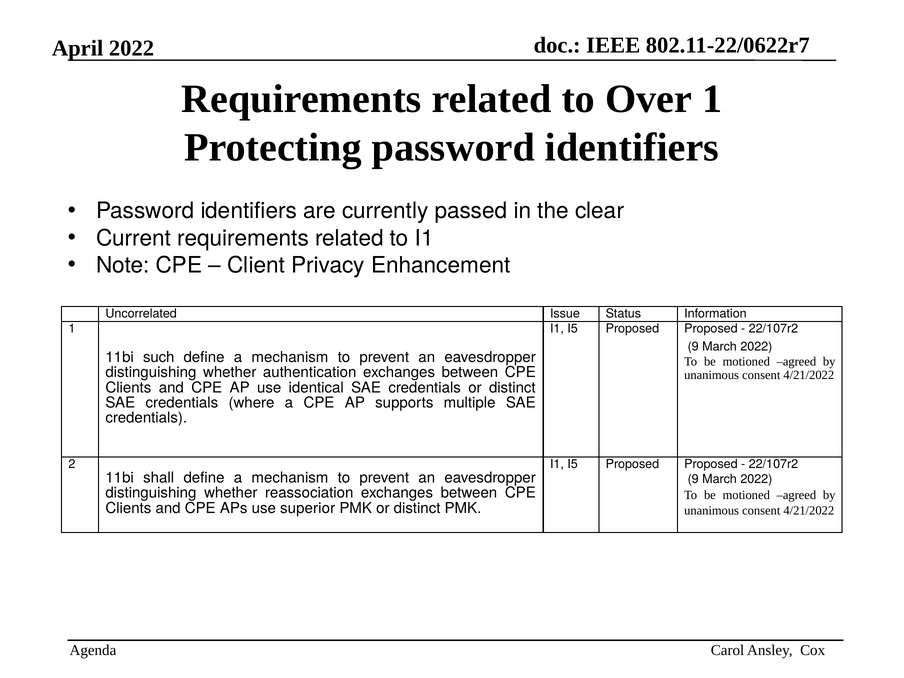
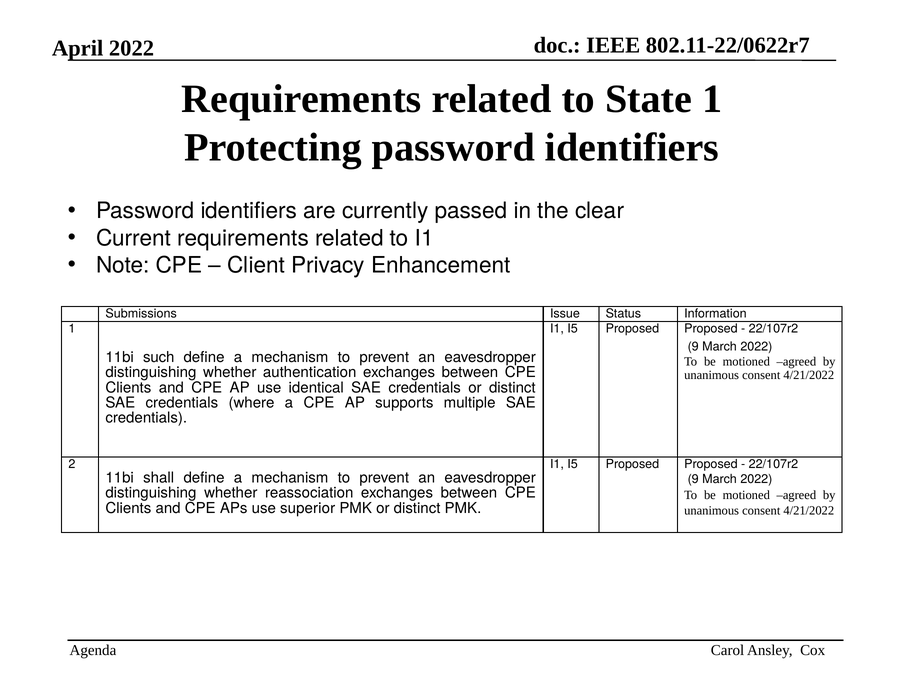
Over: Over -> State
Uncorrelated: Uncorrelated -> Submissions
